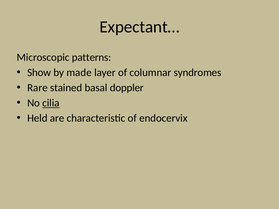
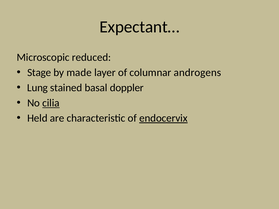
patterns: patterns -> reduced
Show: Show -> Stage
syndromes: syndromes -> androgens
Rare: Rare -> Lung
endocervix underline: none -> present
